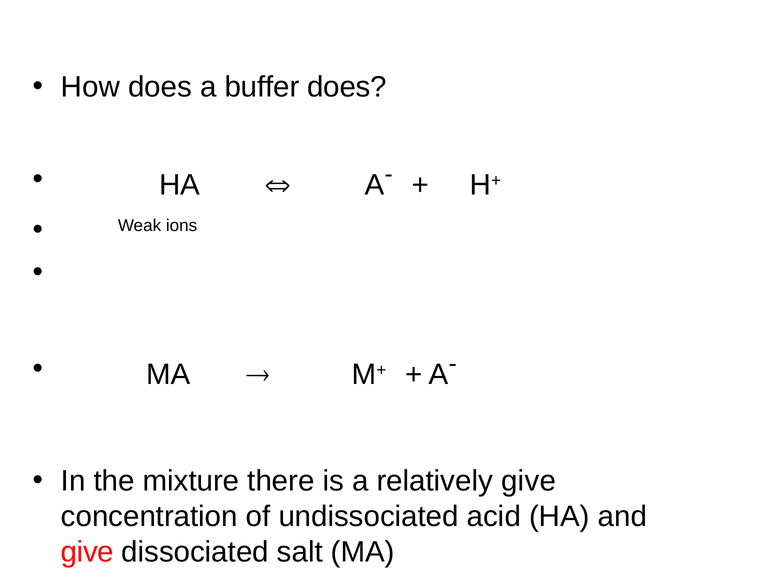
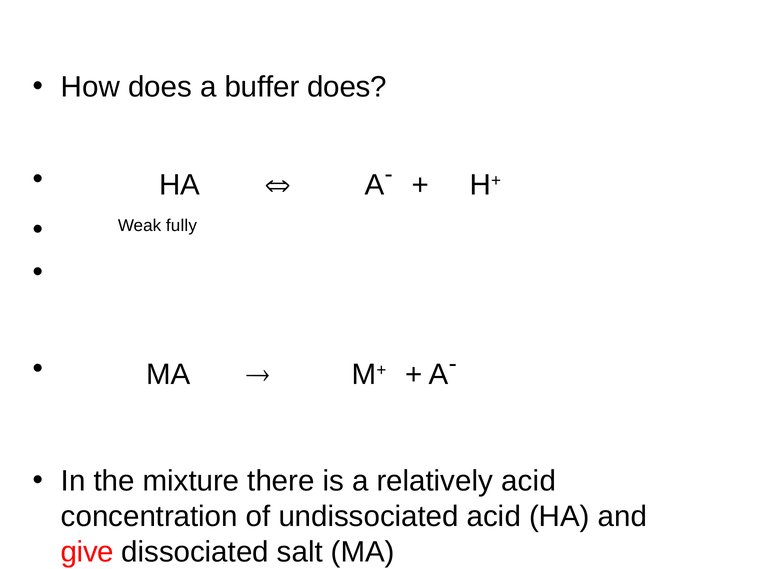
ions: ions -> fully
relatively give: give -> acid
